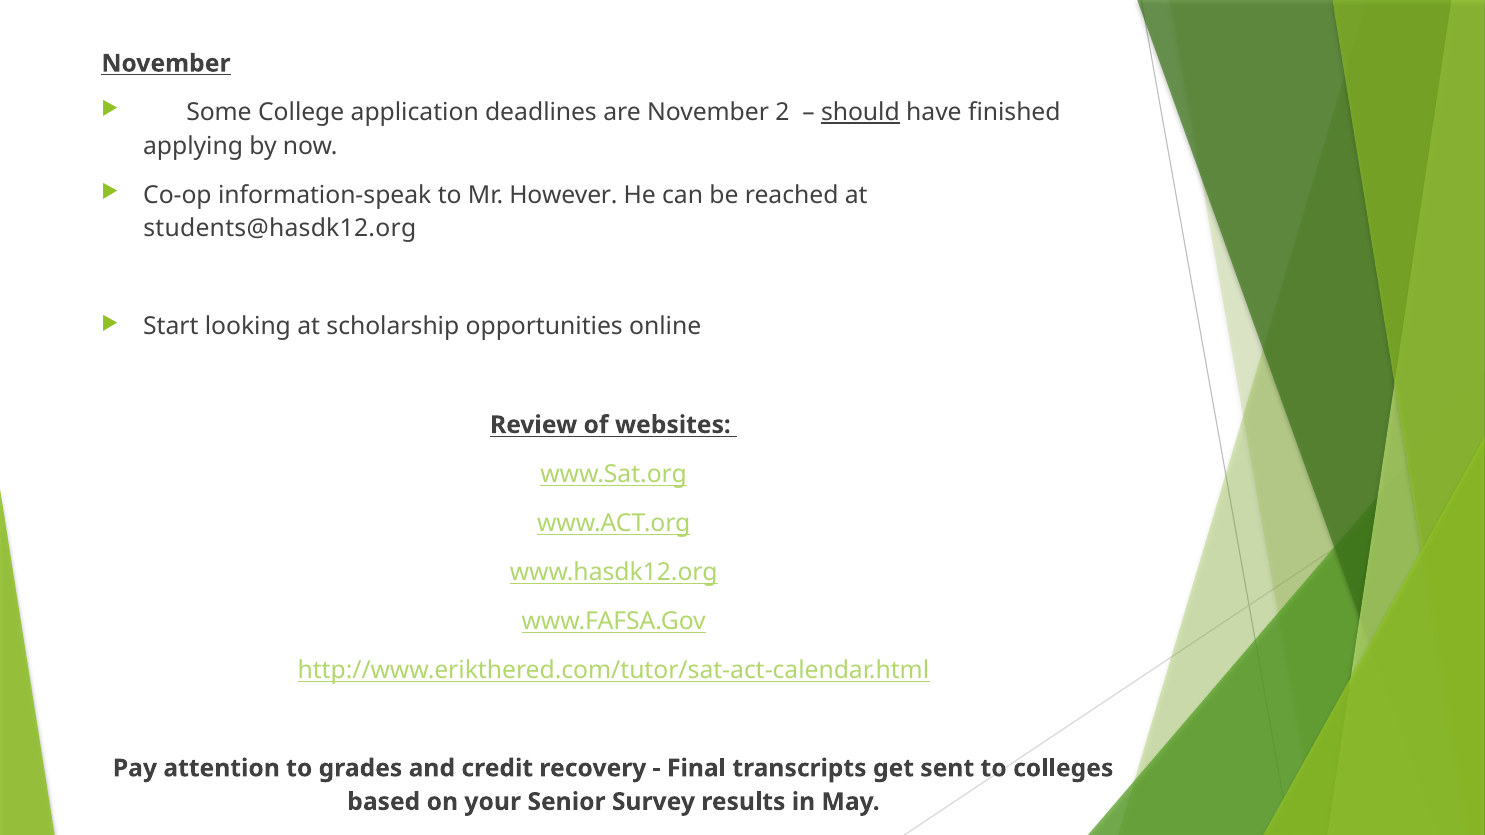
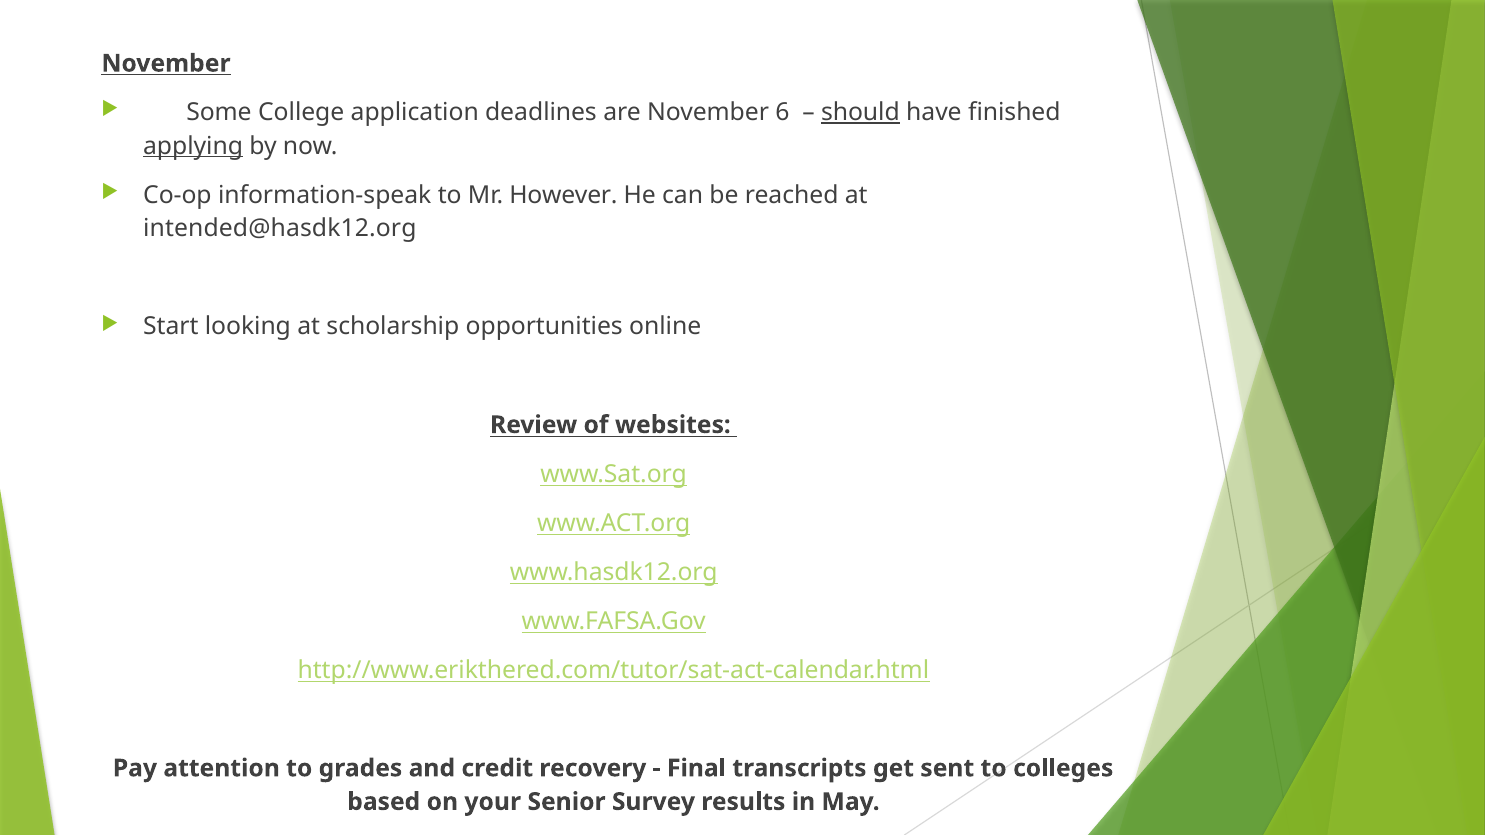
2: 2 -> 6
applying underline: none -> present
students@hasdk12.org: students@hasdk12.org -> intended@hasdk12.org
